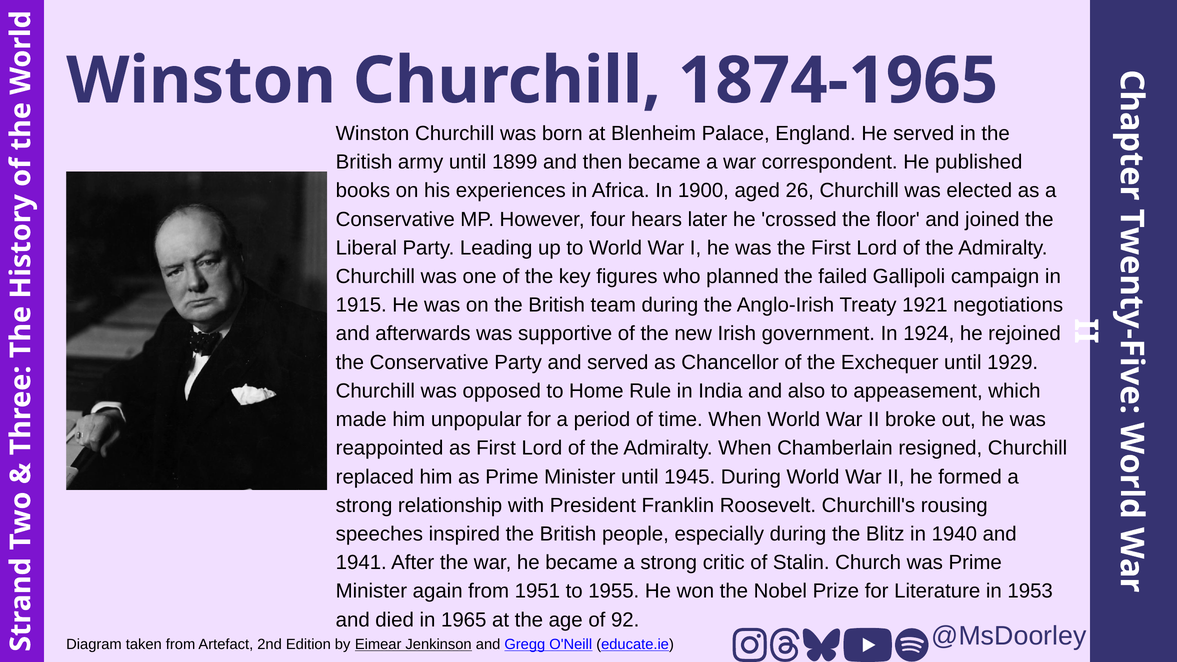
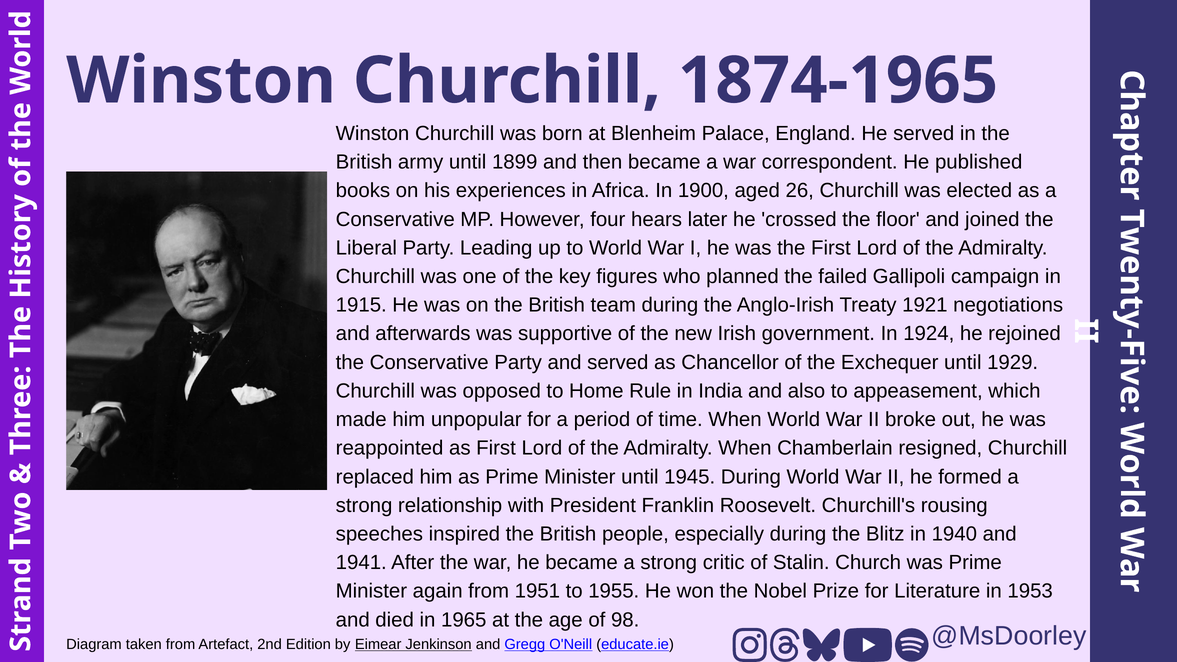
92: 92 -> 98
